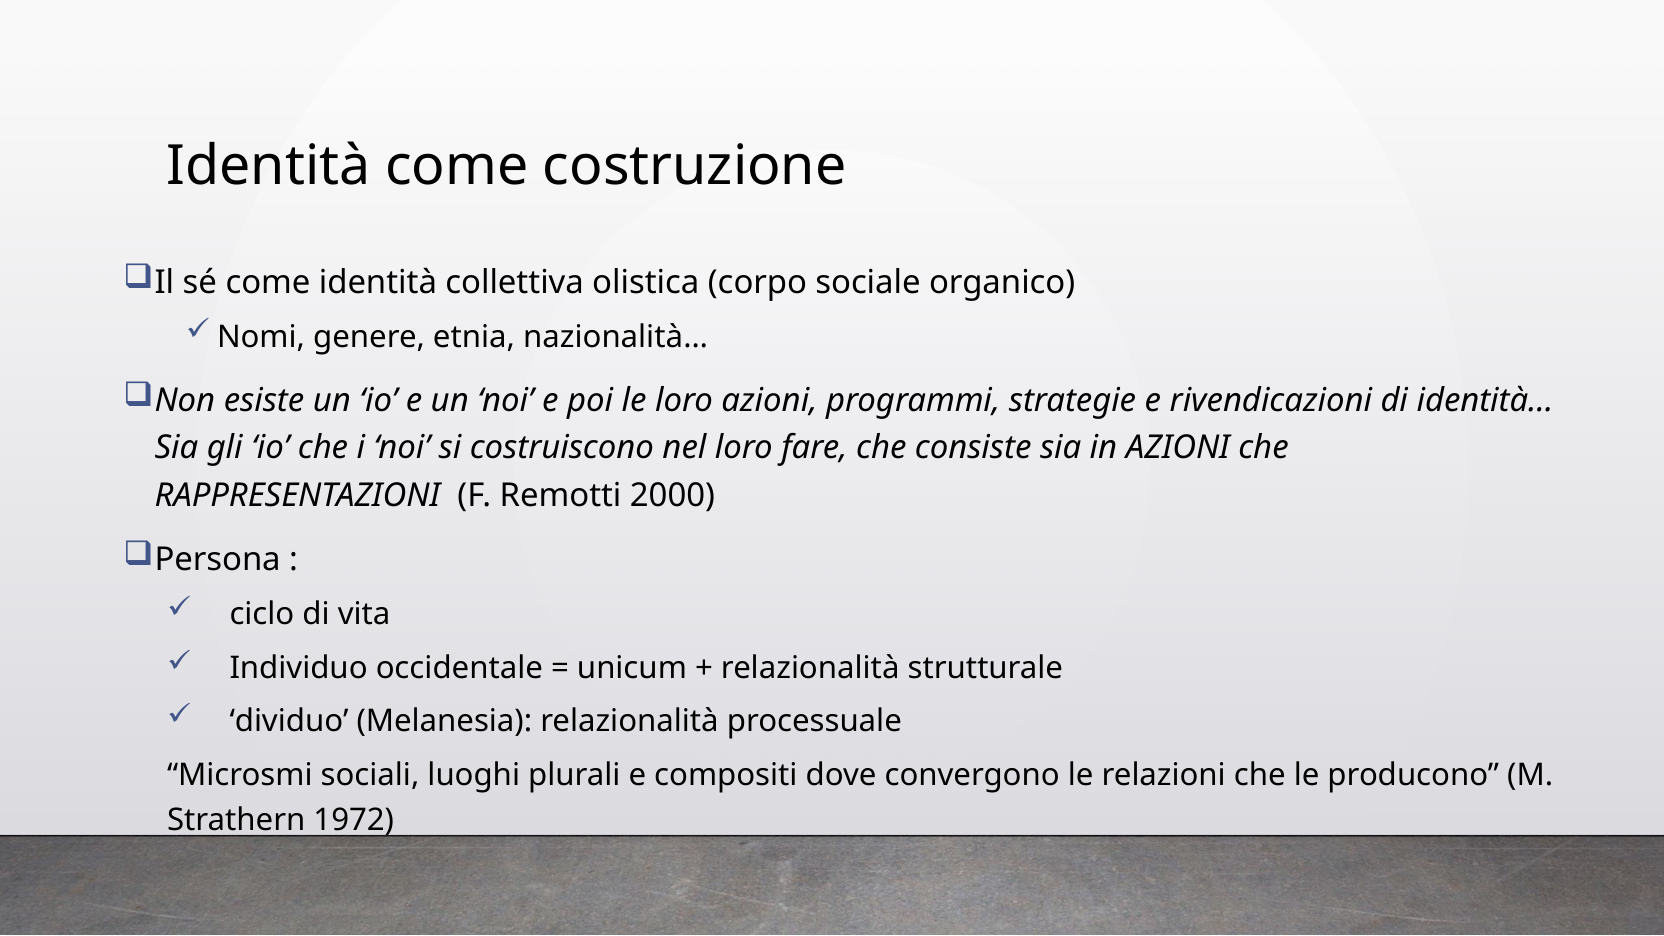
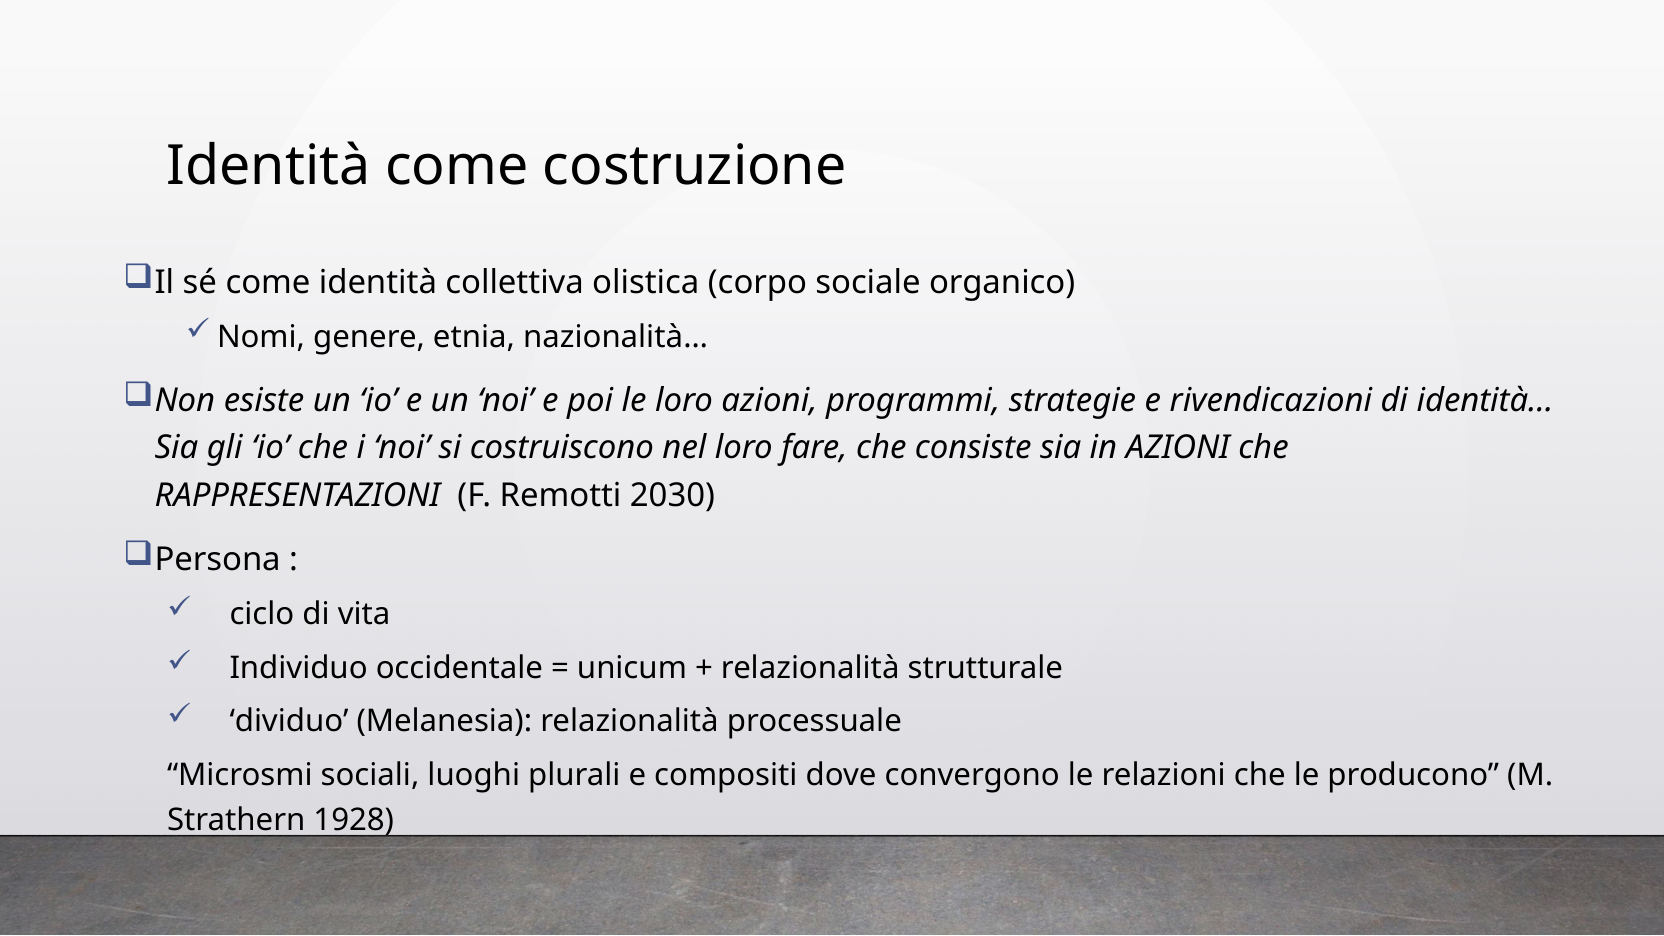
2000: 2000 -> 2030
1972: 1972 -> 1928
